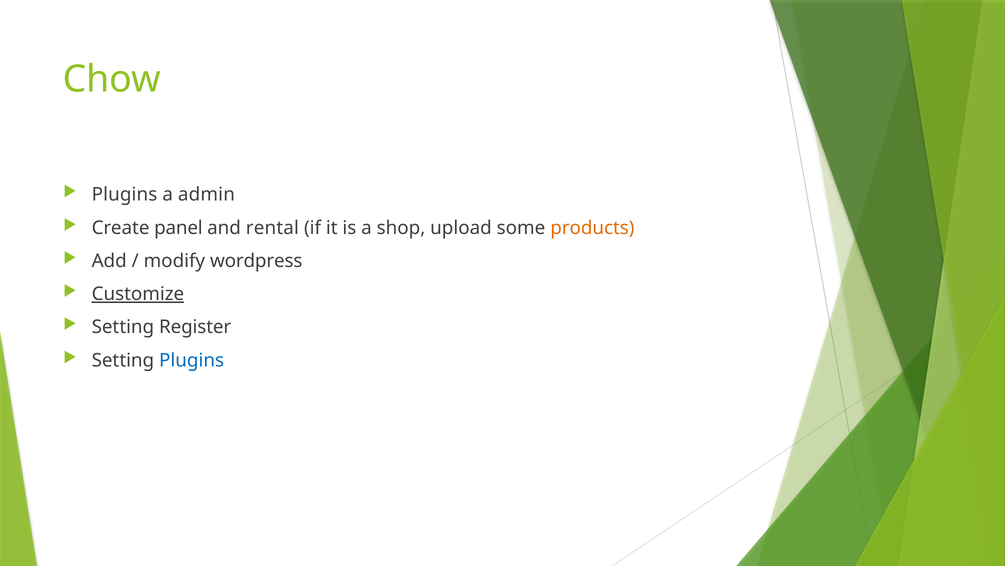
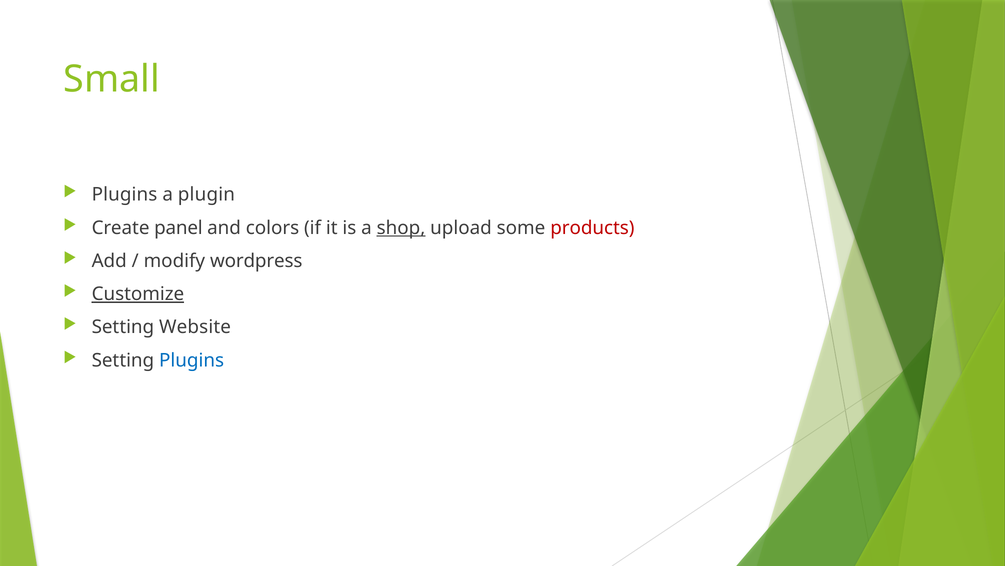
Chow: Chow -> Small
admin: admin -> plugin
rental: rental -> colors
shop underline: none -> present
products colour: orange -> red
Register: Register -> Website
